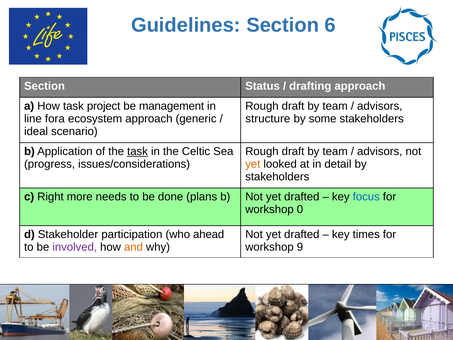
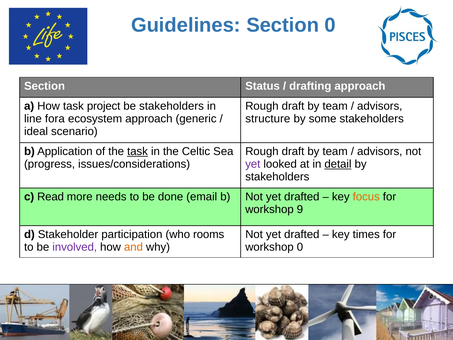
Section 6: 6 -> 0
be management: management -> stakeholders
yet at (253, 164) colour: orange -> purple
detail underline: none -> present
Right: Right -> Read
plans: plans -> email
focus colour: blue -> orange
0: 0 -> 9
ahead: ahead -> rooms
workshop 9: 9 -> 0
